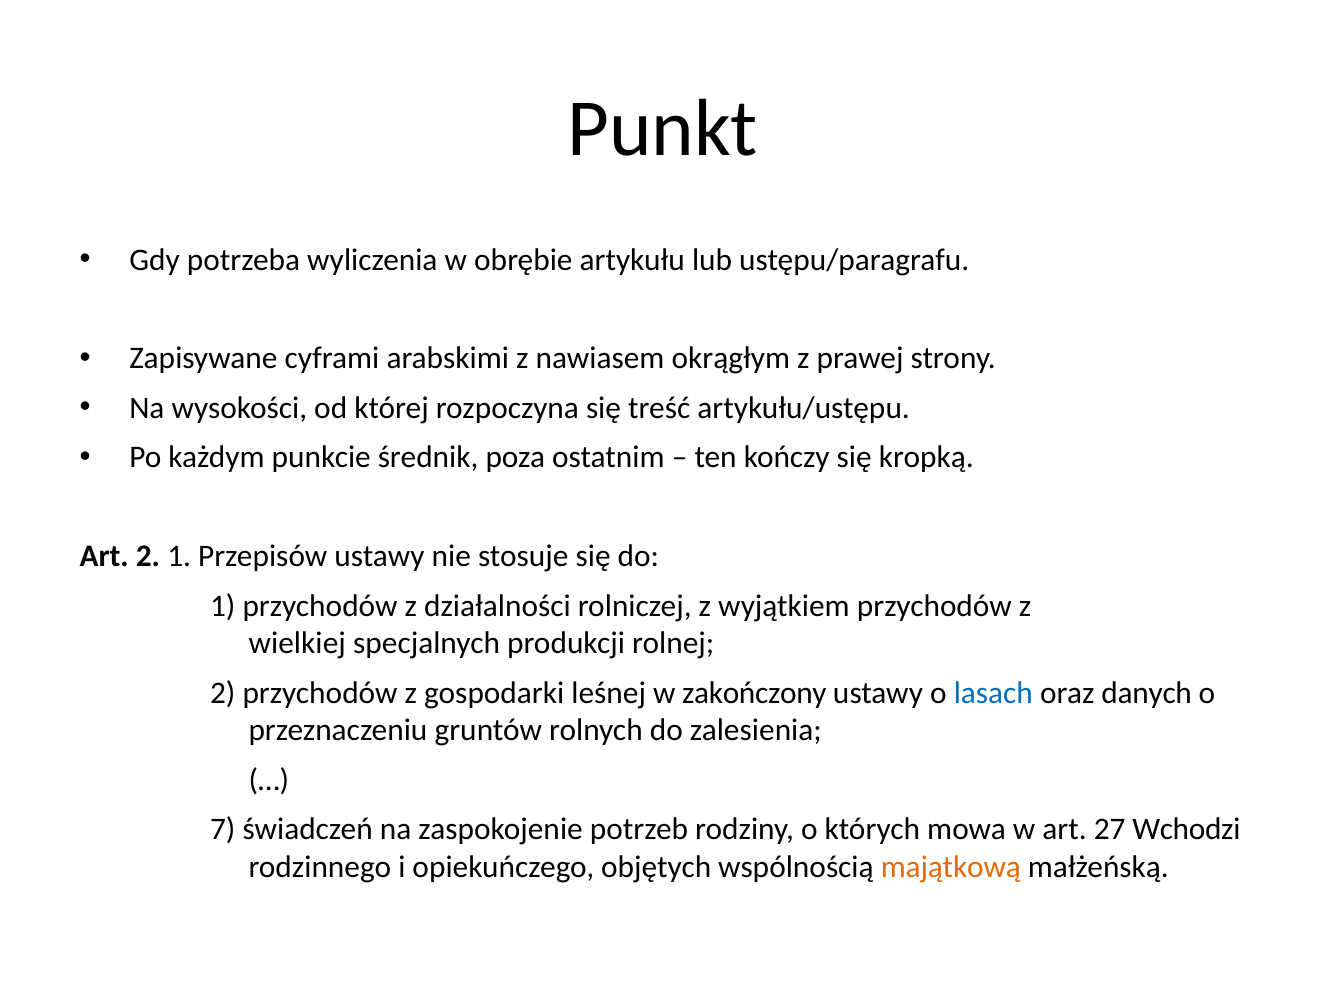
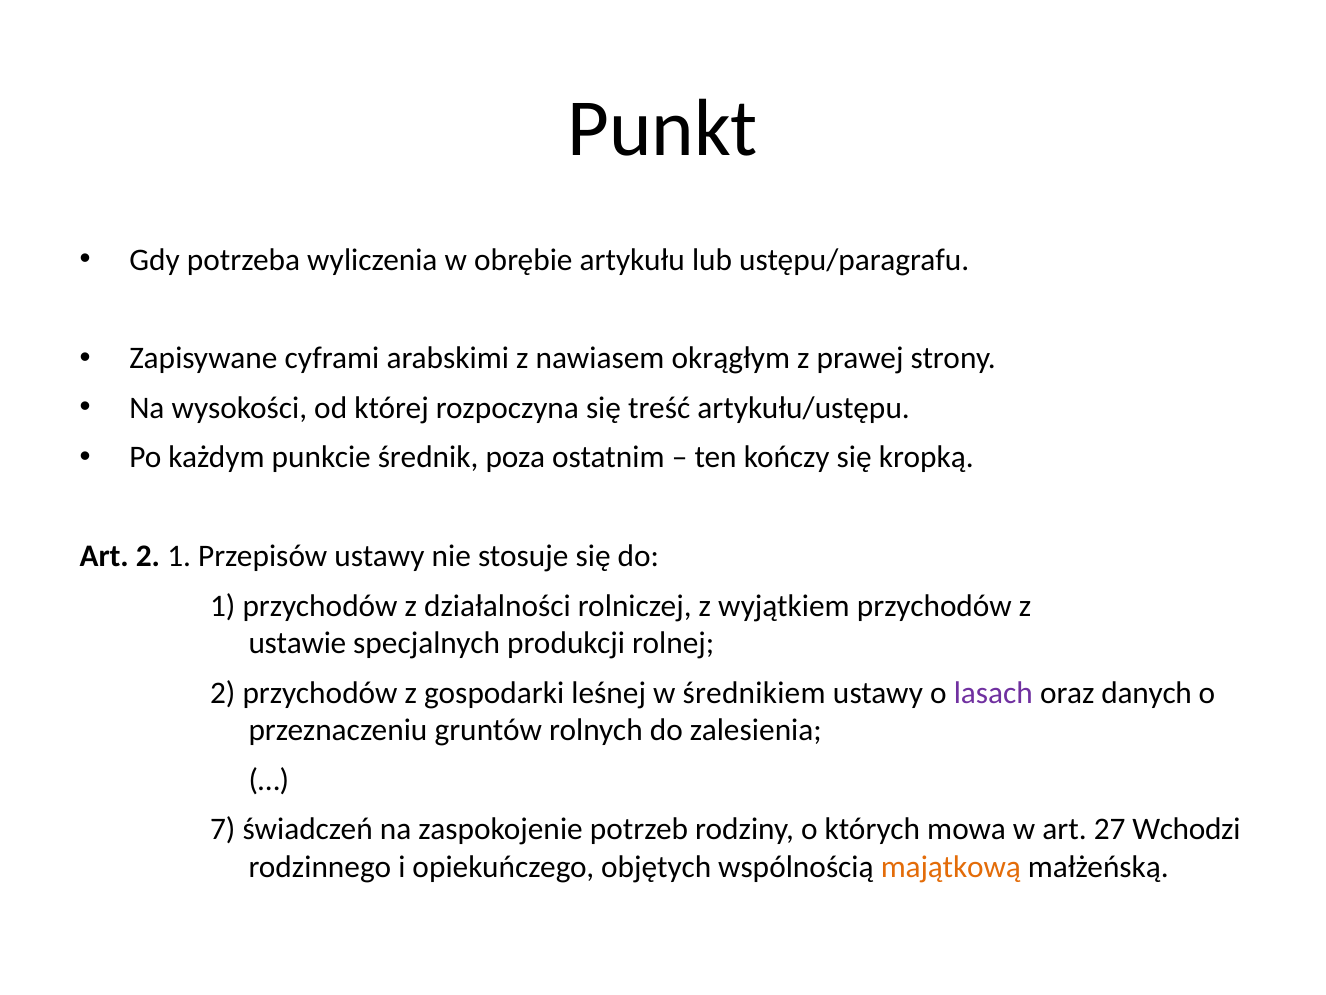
wielkiej: wielkiej -> ustawie
zakończony: zakończony -> średnikiem
lasach colour: blue -> purple
